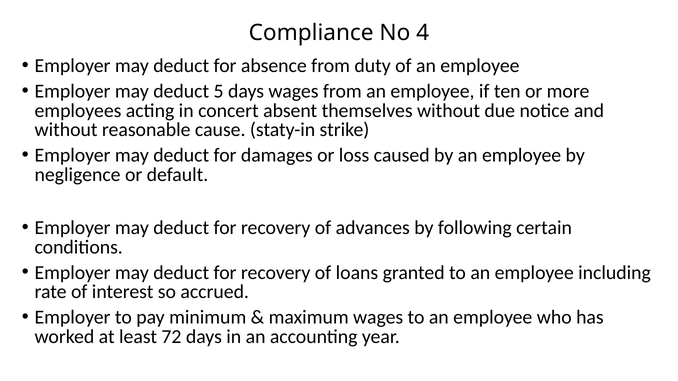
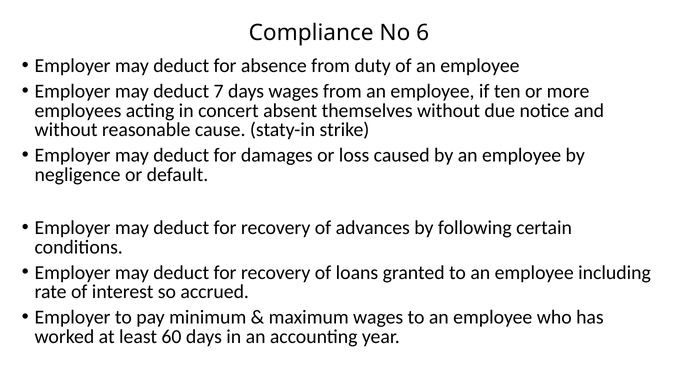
4: 4 -> 6
5: 5 -> 7
72: 72 -> 60
